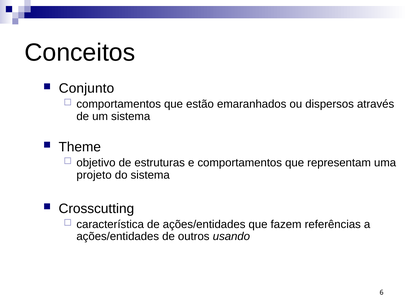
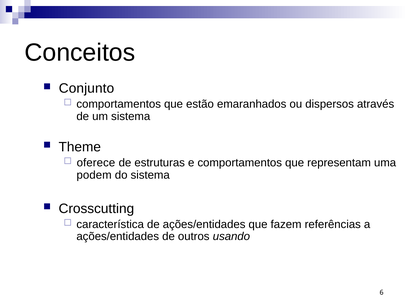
objetivo: objetivo -> oferece
projeto: projeto -> podem
